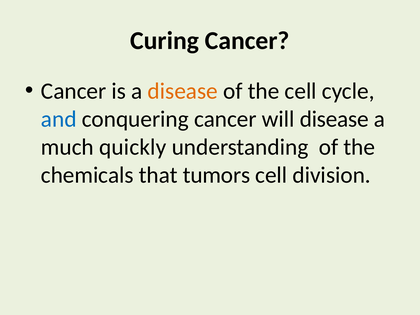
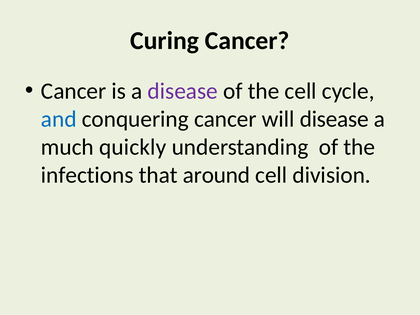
disease at (183, 91) colour: orange -> purple
chemicals: chemicals -> infections
tumors: tumors -> around
